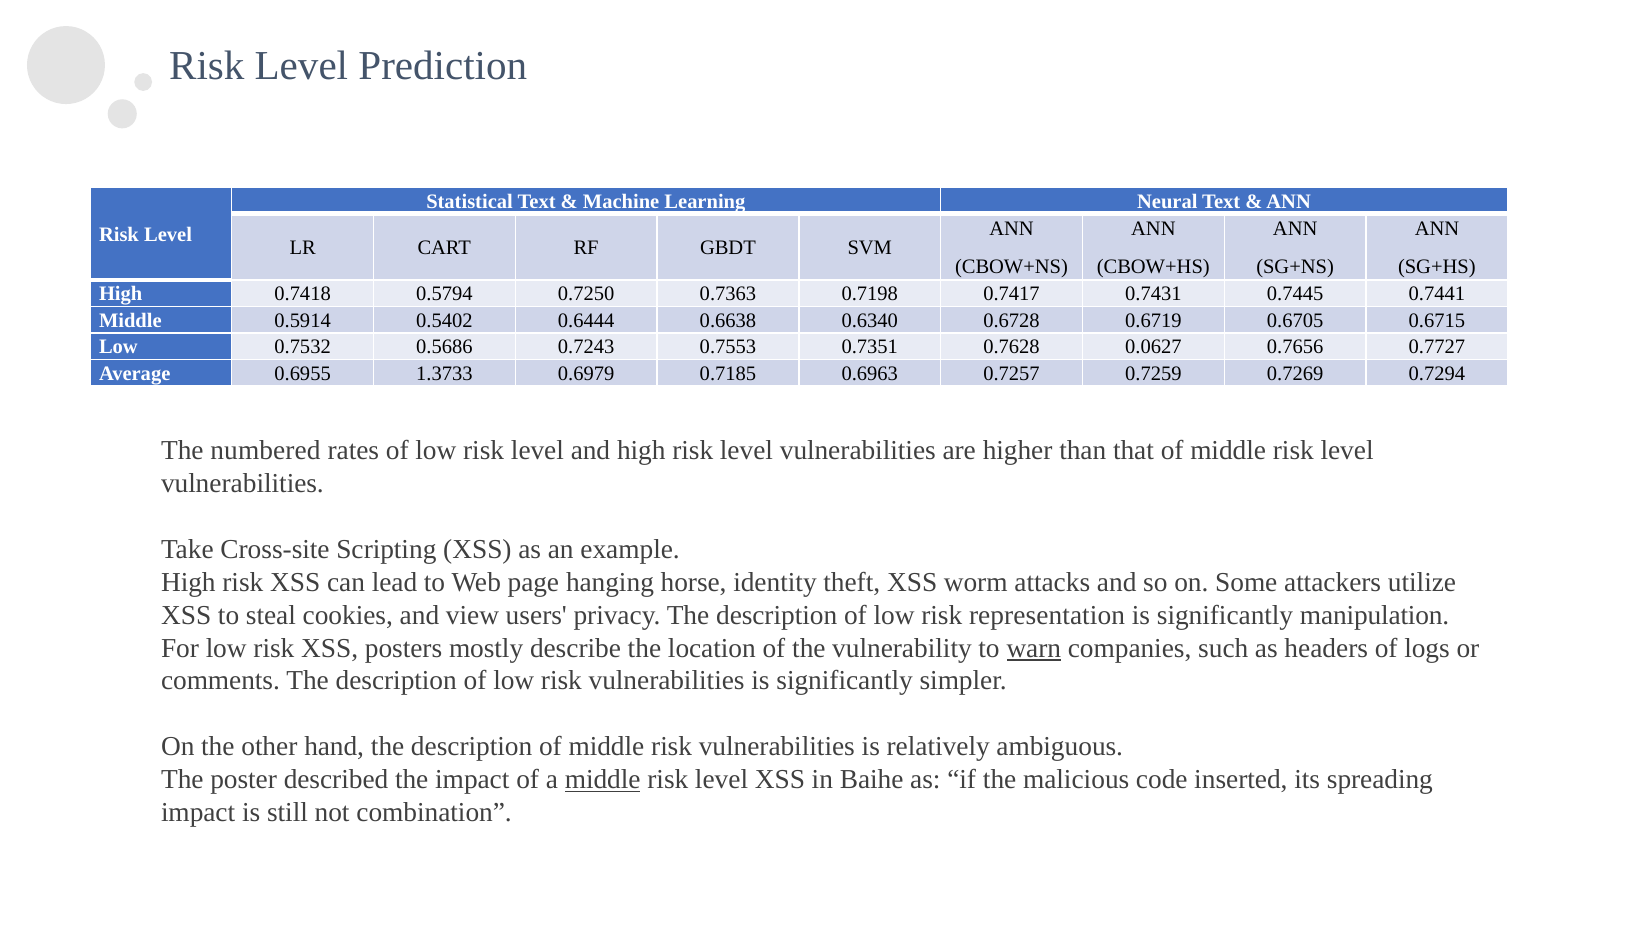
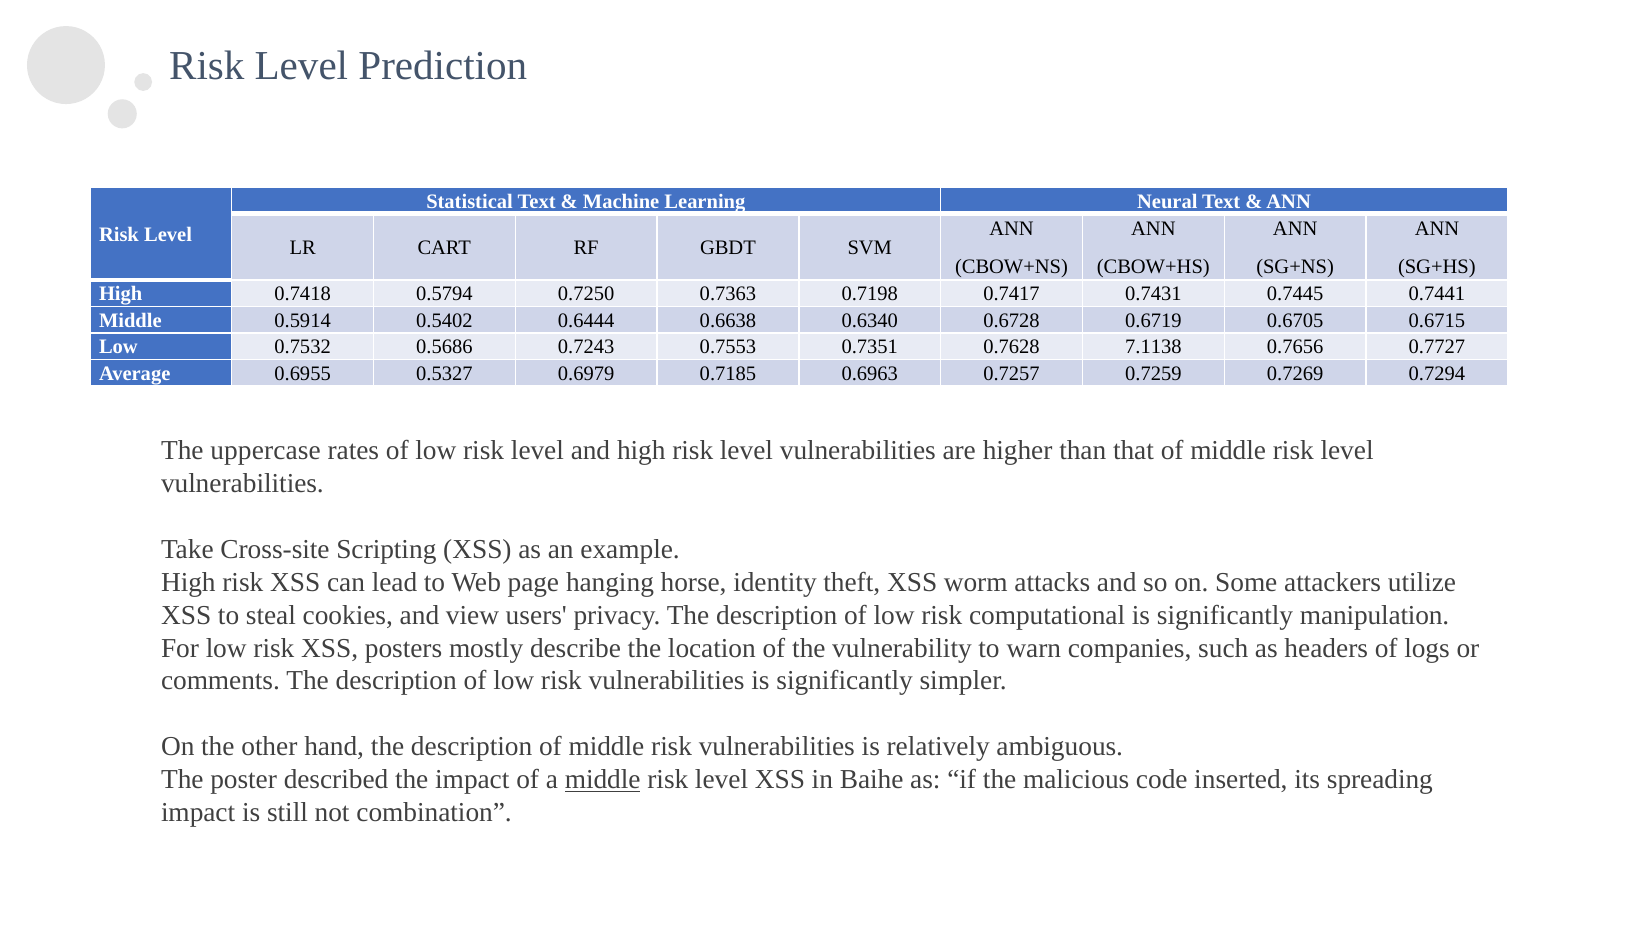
0.0627: 0.0627 -> 7.1138
1.3733: 1.3733 -> 0.5327
numbered: numbered -> uppercase
representation: representation -> computational
warn underline: present -> none
